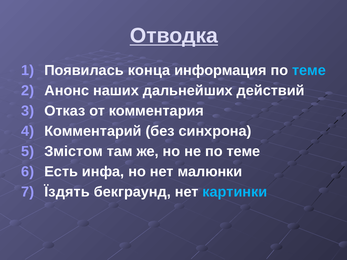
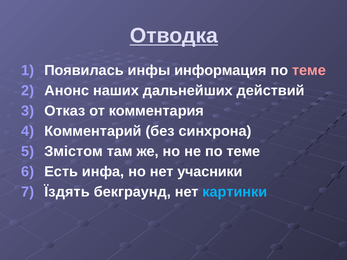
конца: конца -> инфы
теме at (309, 71) colour: light blue -> pink
малюнки: малюнки -> учасники
